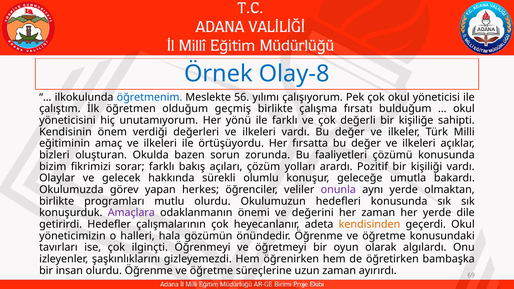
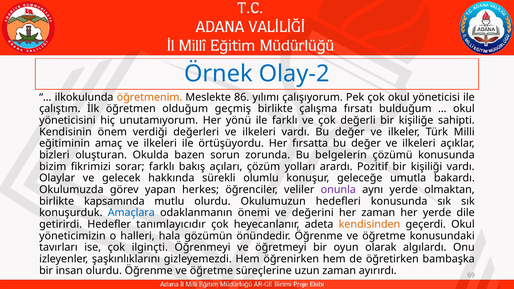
Olay-8: Olay-8 -> Olay-2
öğretmenim colour: blue -> orange
56: 56 -> 86
faaliyetleri: faaliyetleri -> belgelerin
programları: programları -> kapsamında
Amaçlara colour: purple -> blue
çalışmalarının: çalışmalarının -> tanımlayıcıdır
